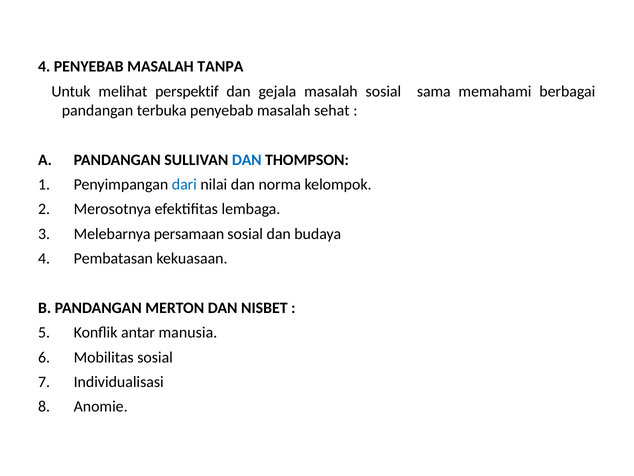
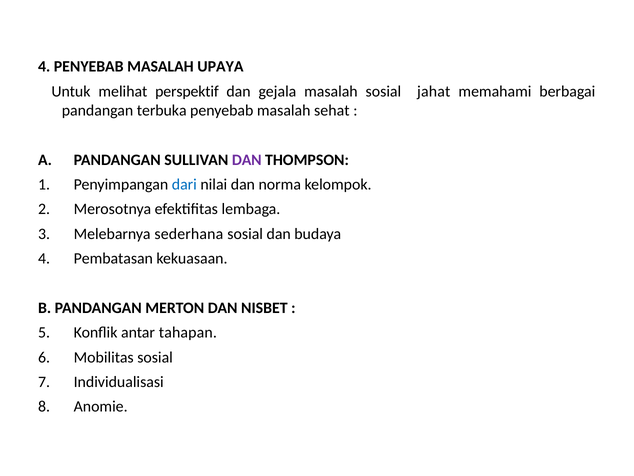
TANPA: TANPA -> UPAYA
sama: sama -> jahat
DAN at (247, 160) colour: blue -> purple
persamaan: persamaan -> sederhana
manusia: manusia -> tahapan
